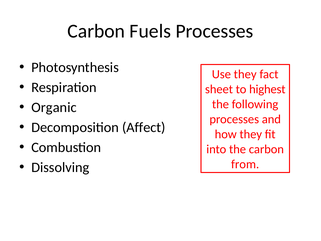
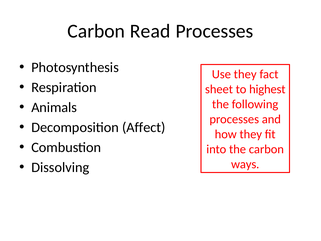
Fuels: Fuels -> Read
Organic: Organic -> Animals
from: from -> ways
